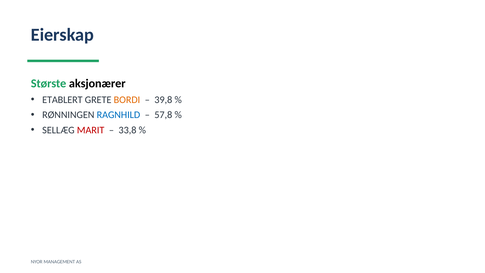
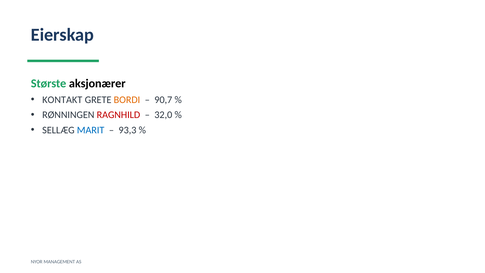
ETABLERT: ETABLERT -> KONTAKT
39,8: 39,8 -> 90,7
RAGNHILD colour: blue -> red
57,8: 57,8 -> 32,0
MARIT colour: red -> blue
33,8: 33,8 -> 93,3
